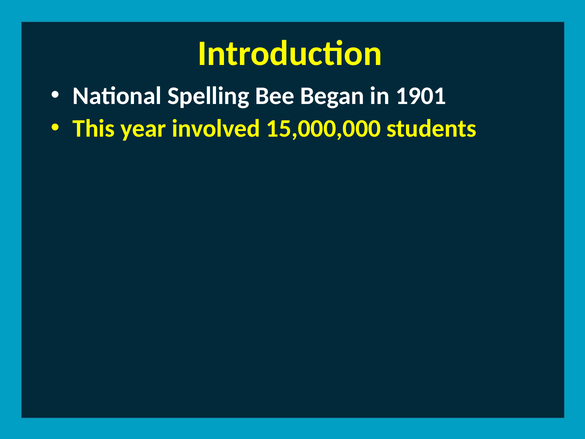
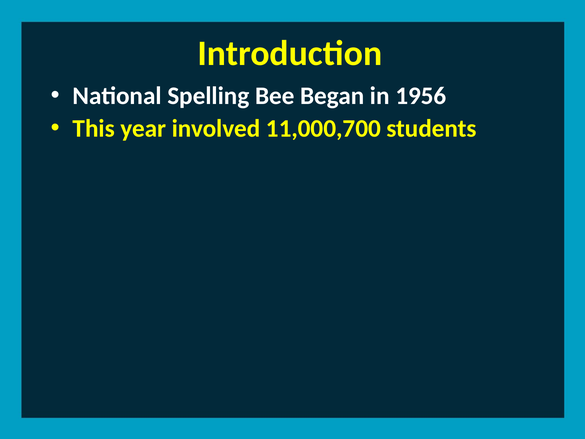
1901: 1901 -> 1956
15,000,000: 15,000,000 -> 11,000,700
